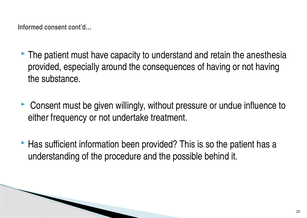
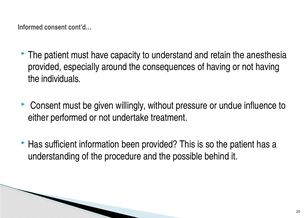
substance: substance -> individuals
frequency: frequency -> performed
